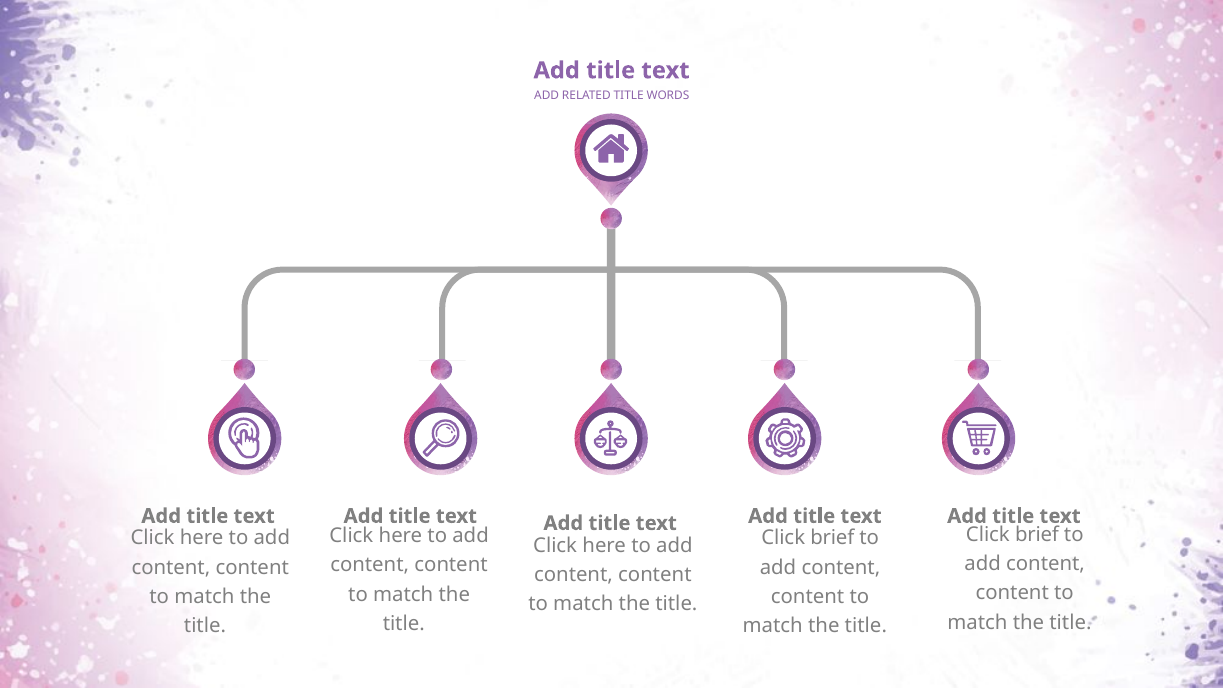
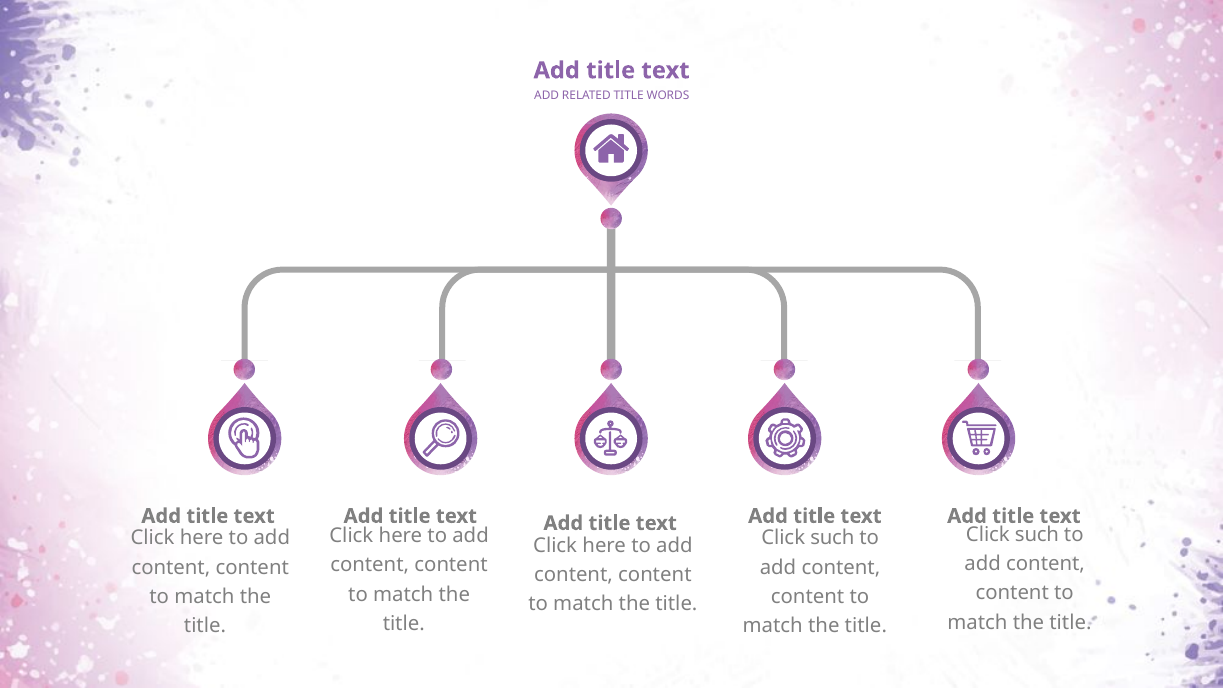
brief at (1037, 534): brief -> such
brief at (832, 538): brief -> such
